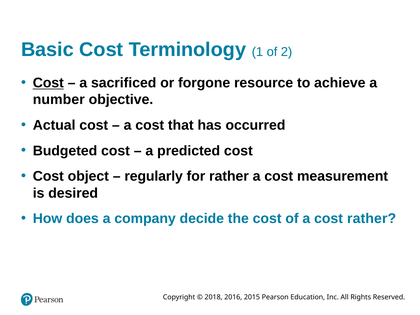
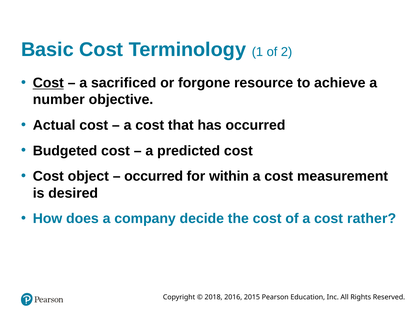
regularly at (154, 176): regularly -> occurred
for rather: rather -> within
